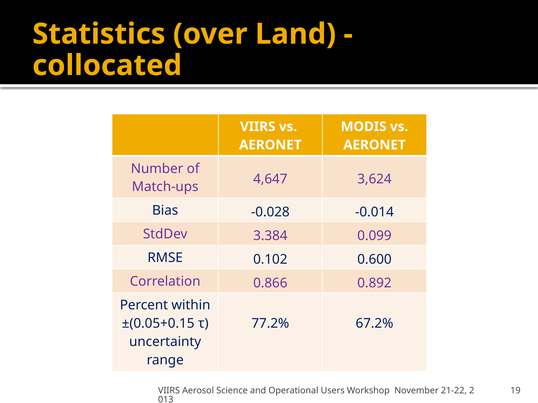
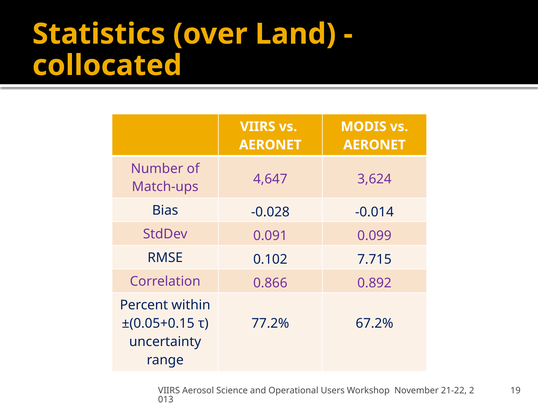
3.384: 3.384 -> 0.091
0.600: 0.600 -> 7.715
